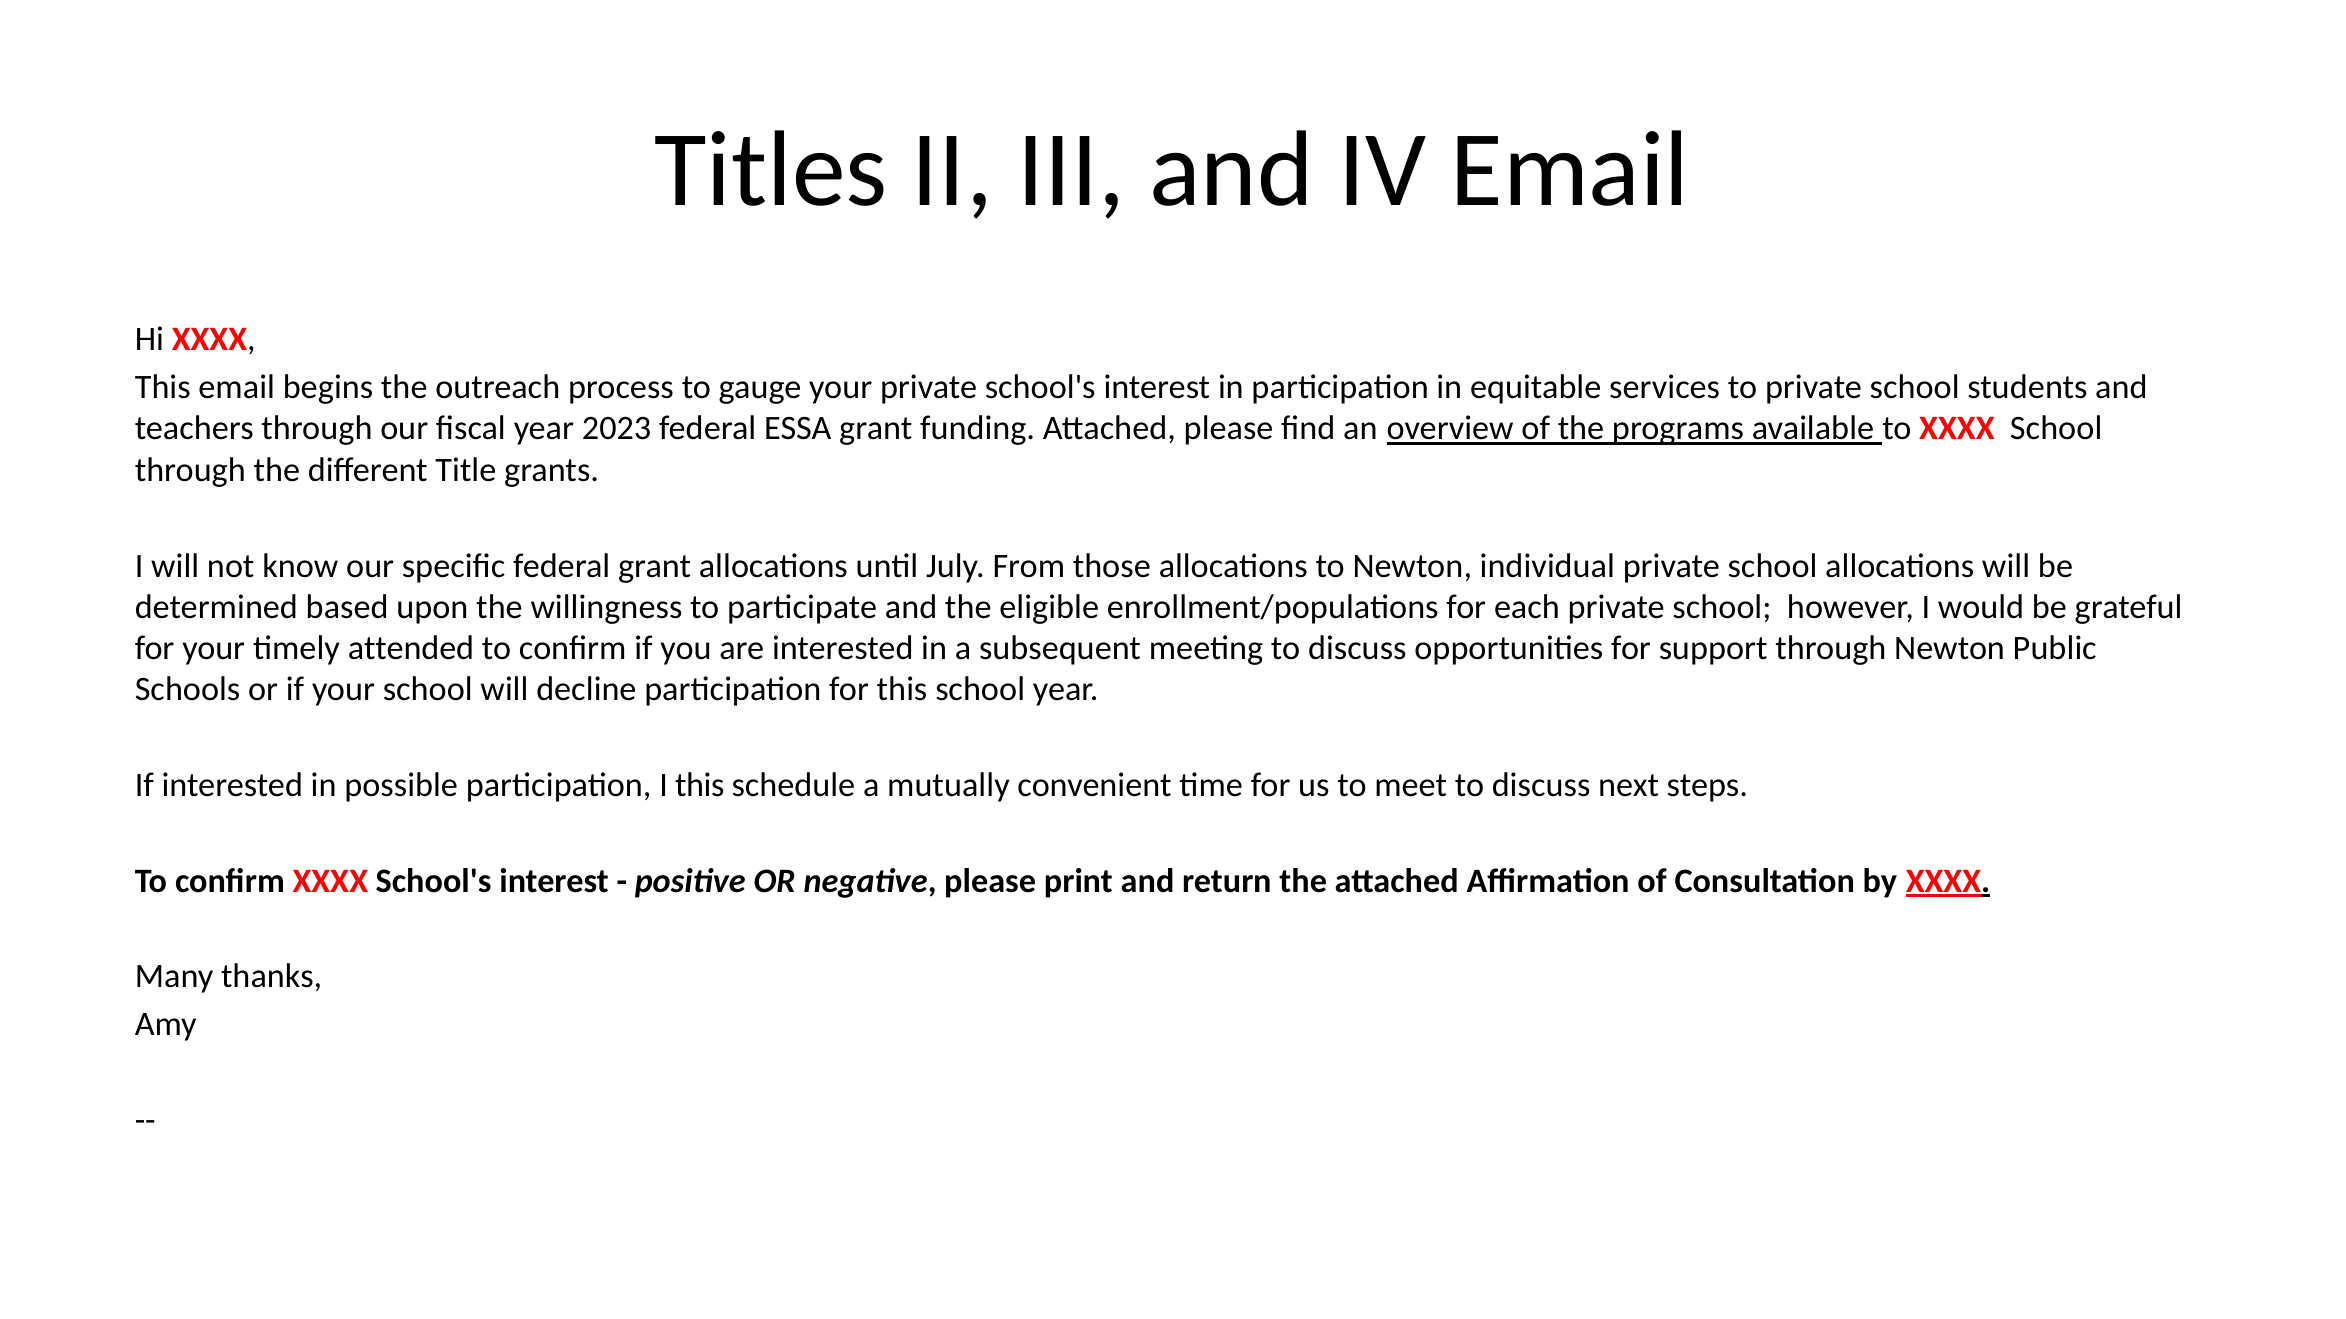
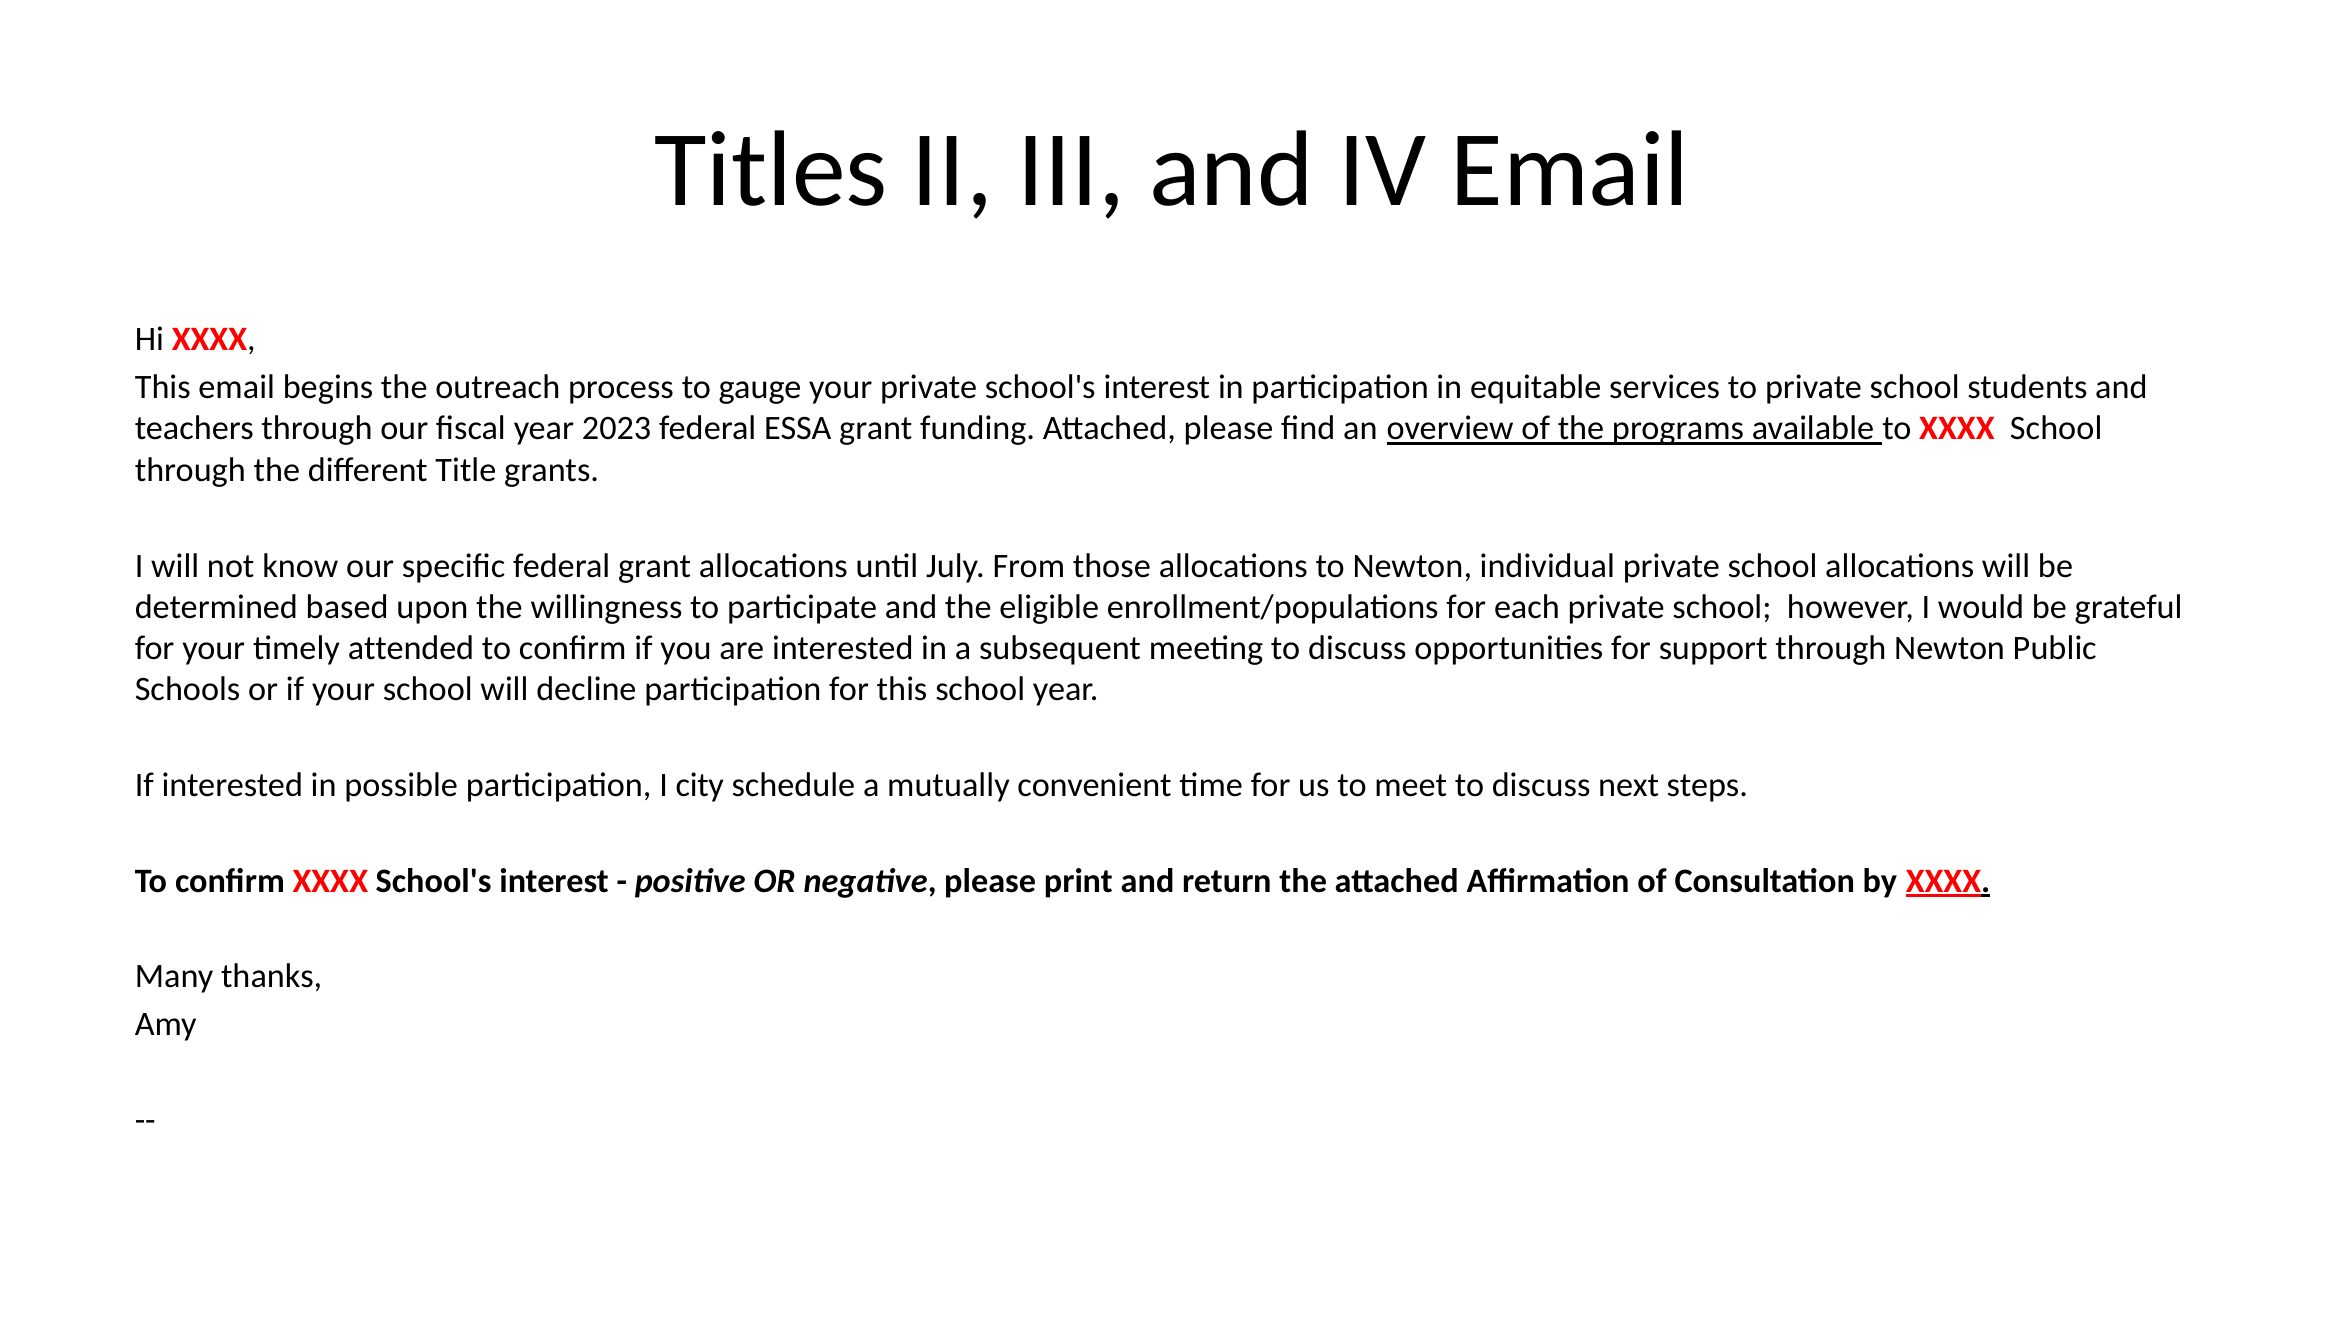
I this: this -> city
